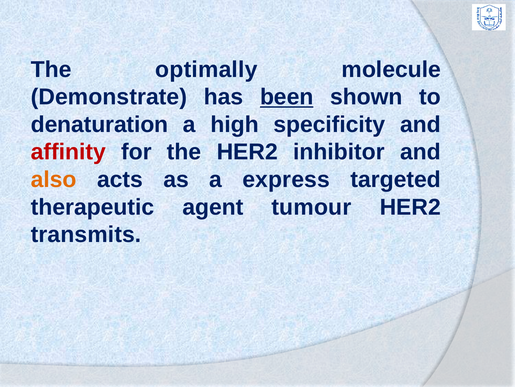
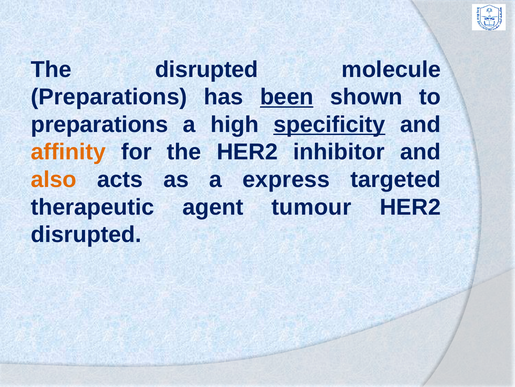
The optimally: optimally -> disrupted
Demonstrate at (109, 97): Demonstrate -> Preparations
denaturation at (100, 124): denaturation -> preparations
specificity underline: none -> present
affinity colour: red -> orange
transmits at (86, 234): transmits -> disrupted
